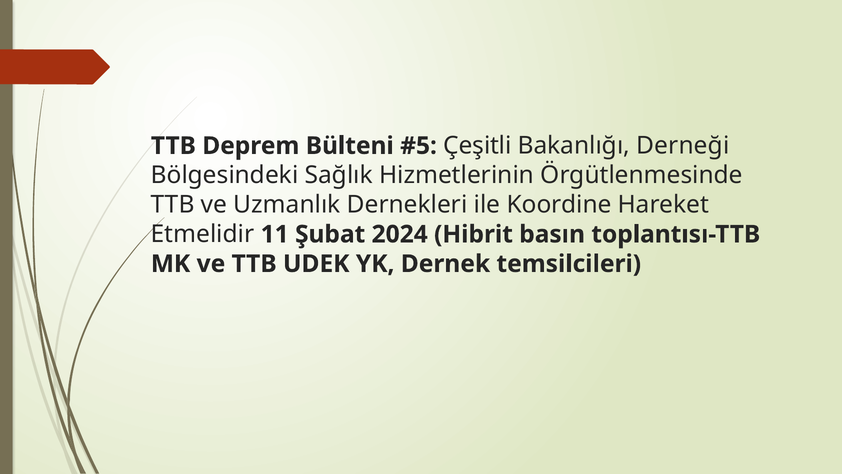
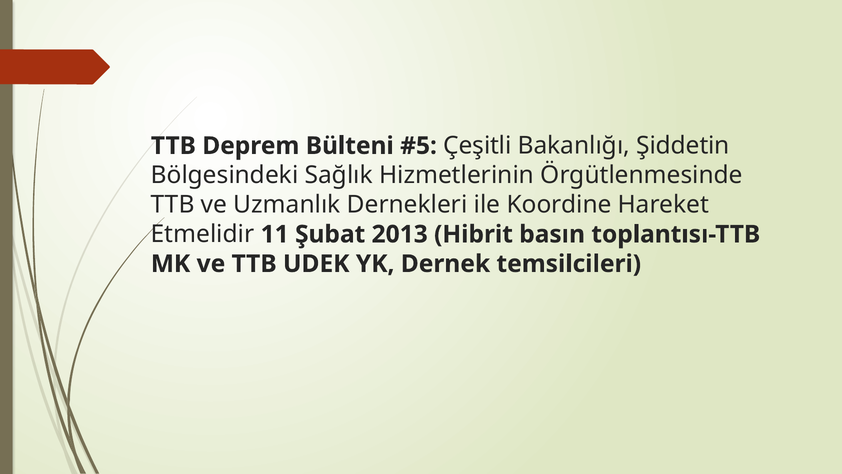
Derneği: Derneği -> Şiddetin
2024: 2024 -> 2013
